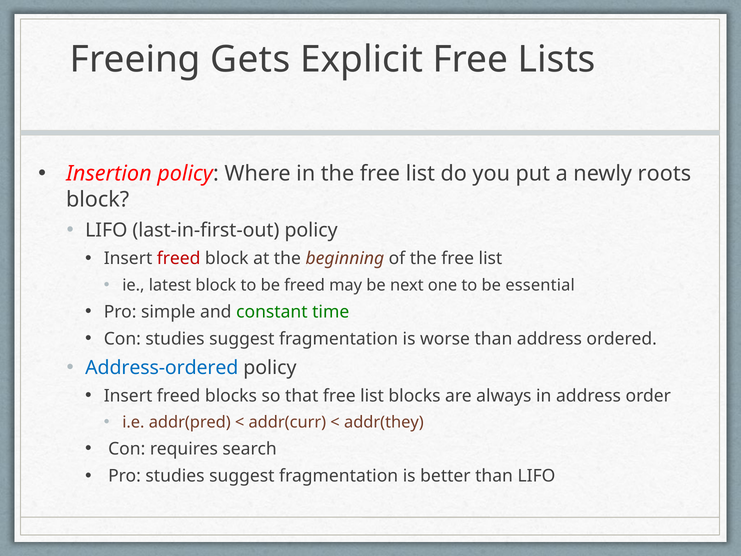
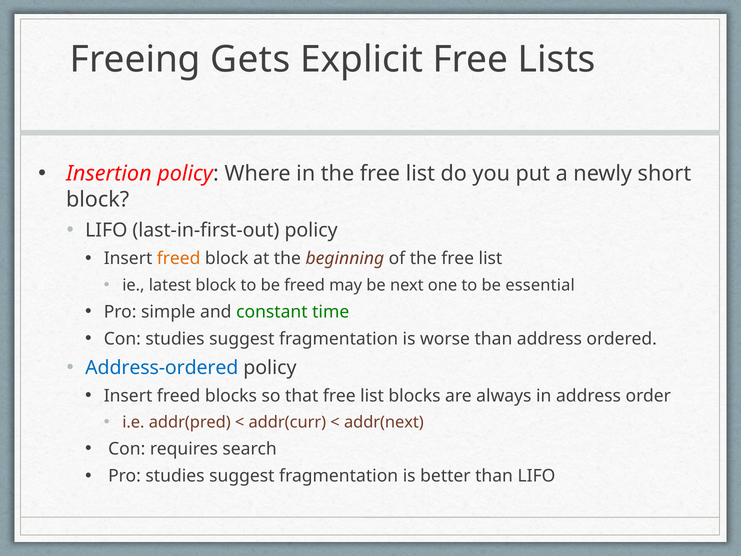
roots: roots -> short
freed at (179, 259) colour: red -> orange
addr(they: addr(they -> addr(next
